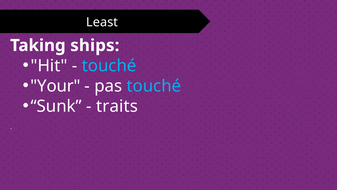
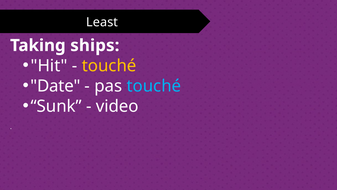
touché at (109, 66) colour: light blue -> yellow
Your: Your -> Date
traits: traits -> video
